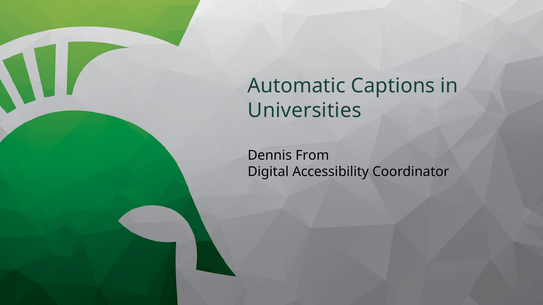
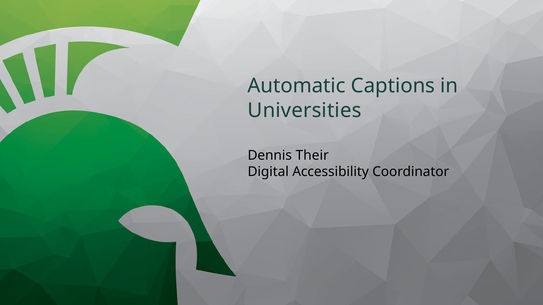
From: From -> Their
